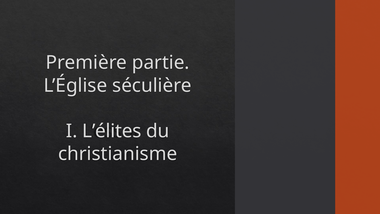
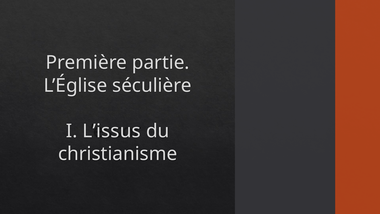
L’élites: L’élites -> L’issus
